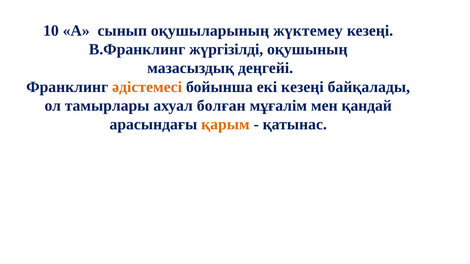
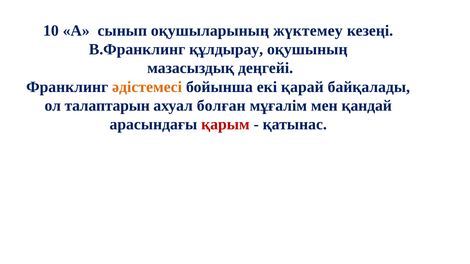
жүргізілді: жүргізілді -> құлдырау
екі кезеңі: кезеңі -> қарай
тамырлары: тамырлары -> талаптарын
қарым colour: orange -> red
